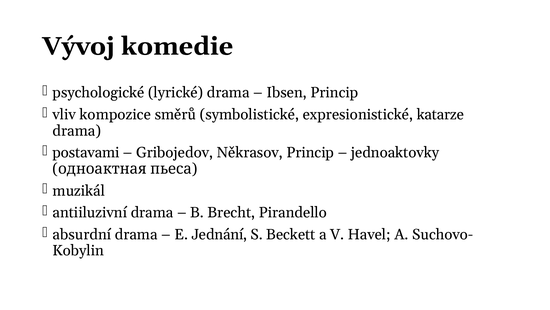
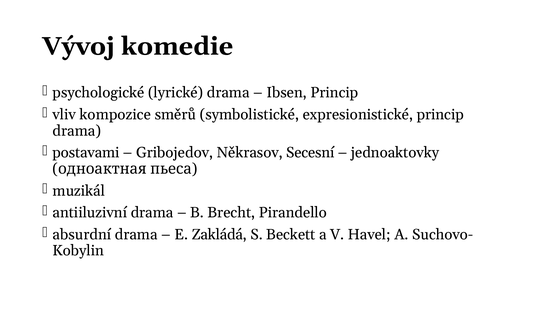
expresionistické katarze: katarze -> princip
Někrasov Princip: Princip -> Secesní
Jednání: Jednání -> Zakládá
